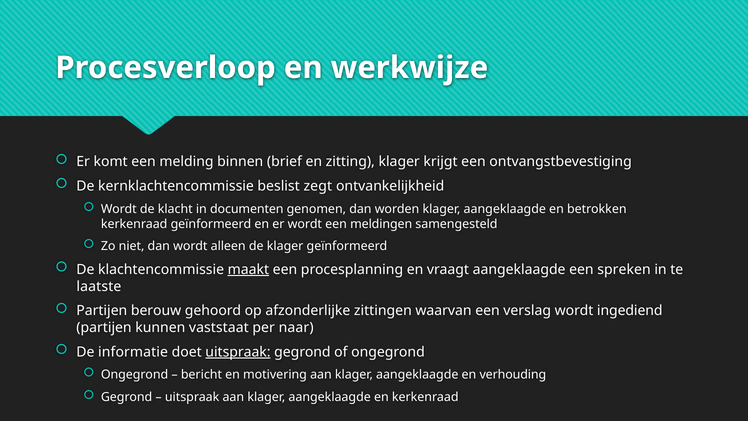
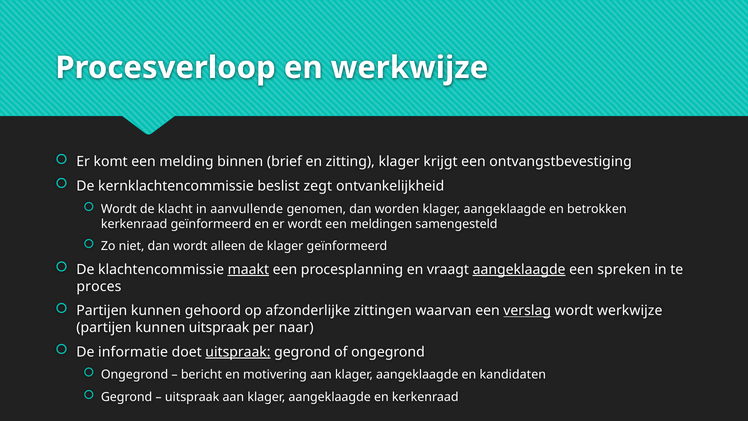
documenten: documenten -> aanvullende
aangeklaagde at (519, 269) underline: none -> present
laatste: laatste -> proces
berouw at (156, 311): berouw -> kunnen
verslag underline: none -> present
wordt ingediend: ingediend -> werkwijze
kunnen vaststaat: vaststaat -> uitspraak
verhouding: verhouding -> kandidaten
